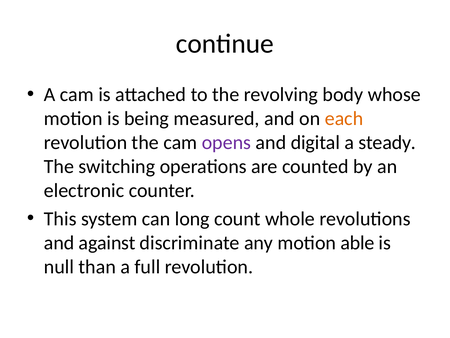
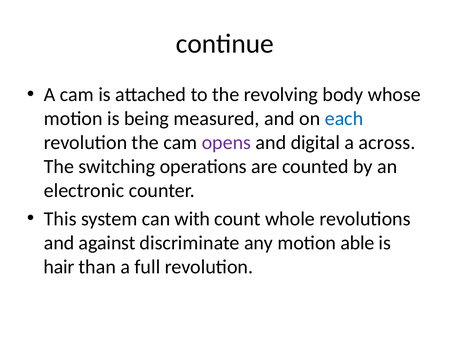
each colour: orange -> blue
steady: steady -> across
long: long -> with
null: null -> hair
